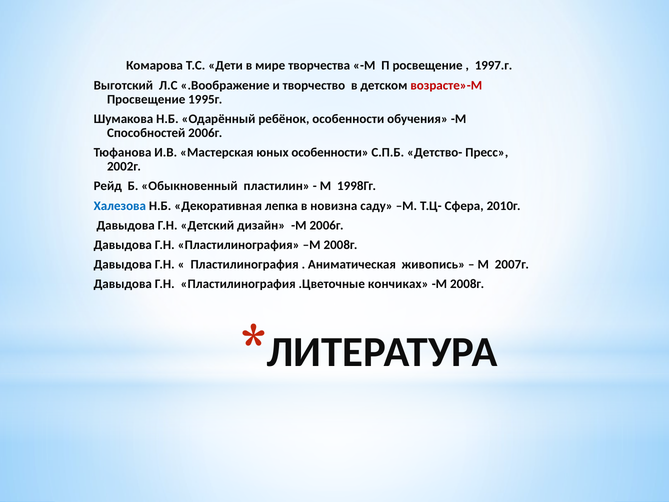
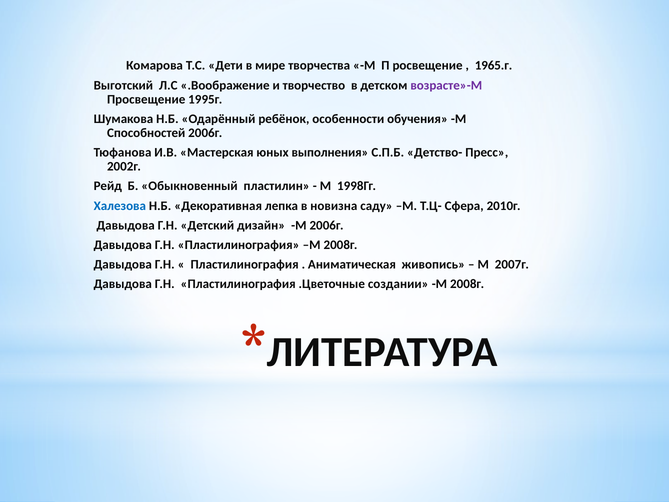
1997.г: 1997.г -> 1965.г
возрасте»-М colour: red -> purple
юных особенности: особенности -> выполнения
кончиках: кончиках -> создании
